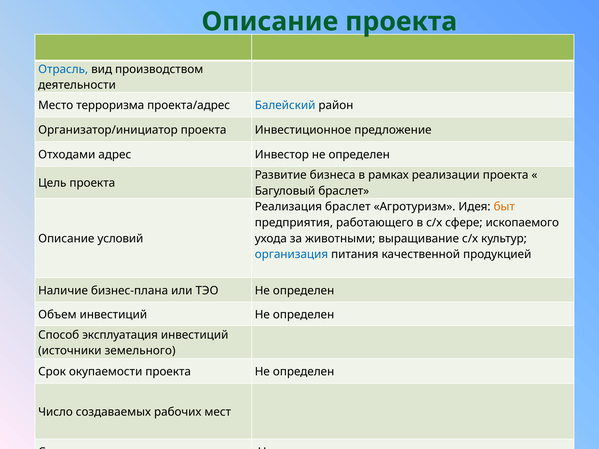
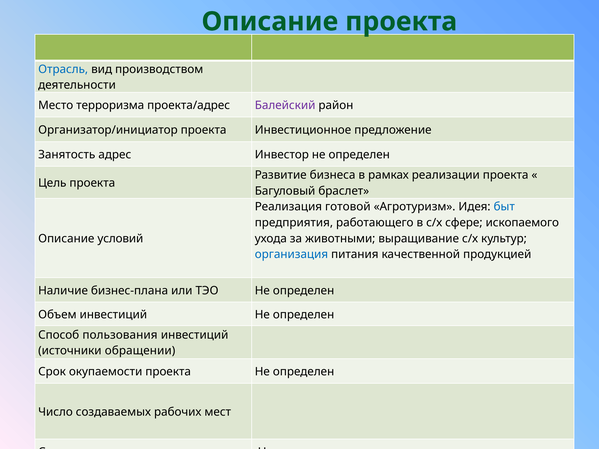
Балейский colour: blue -> purple
Отходами: Отходами -> Занятость
Реализация браслет: браслет -> готовой
быт colour: orange -> blue
эксплуатация: эксплуатация -> пользования
земельного: земельного -> обращении
